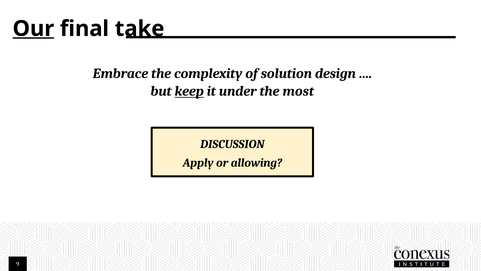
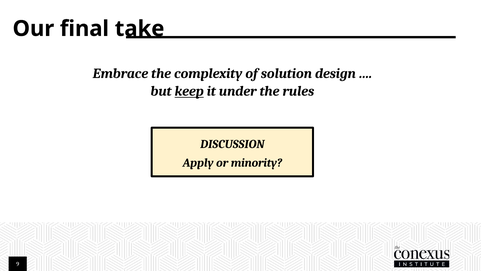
Our underline: present -> none
most: most -> rules
allowing: allowing -> minority
